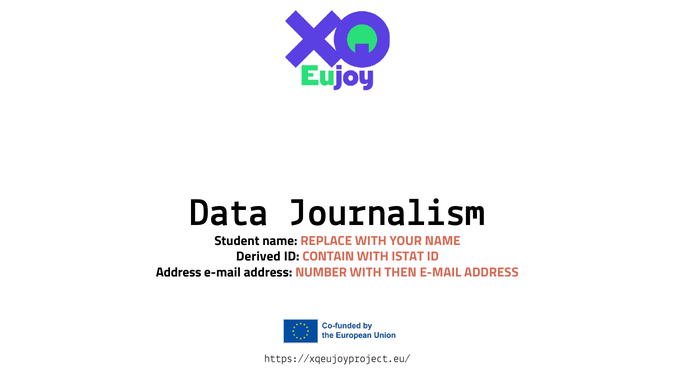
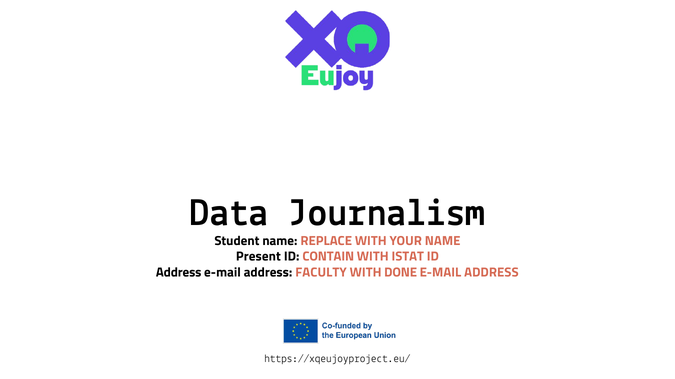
Derived: Derived -> Present
NUMBER: NUMBER -> FACULTY
THEN: THEN -> DONE
